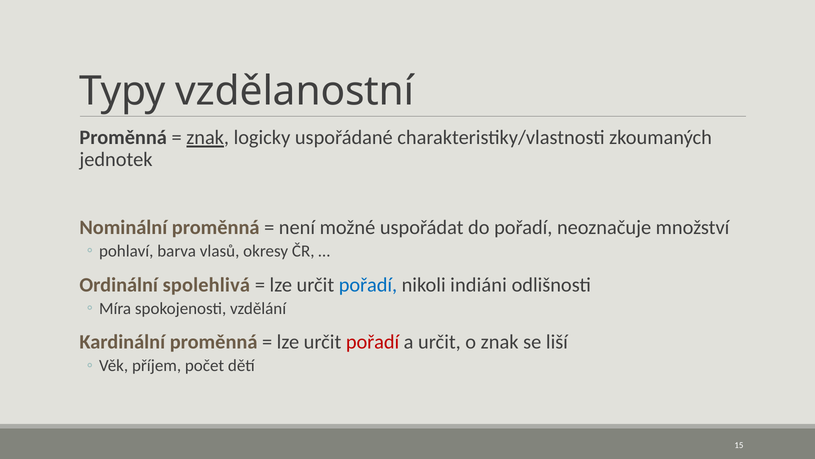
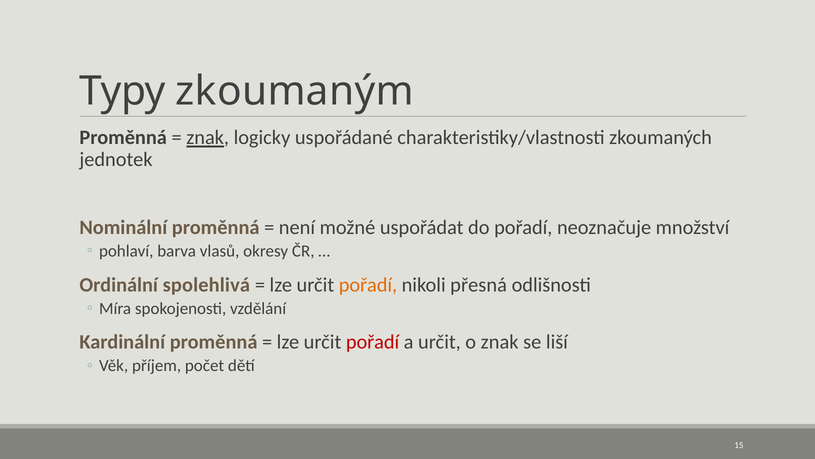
vzdělanostní: vzdělanostní -> zkoumaným
pořadí at (368, 284) colour: blue -> orange
indiáni: indiáni -> přesná
